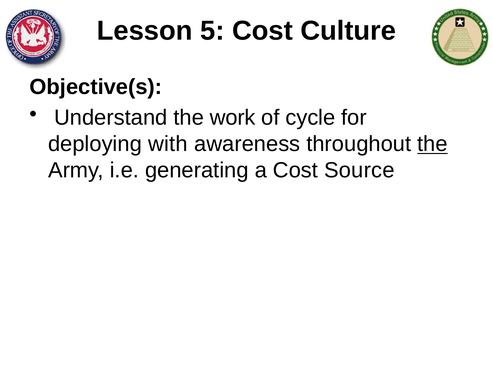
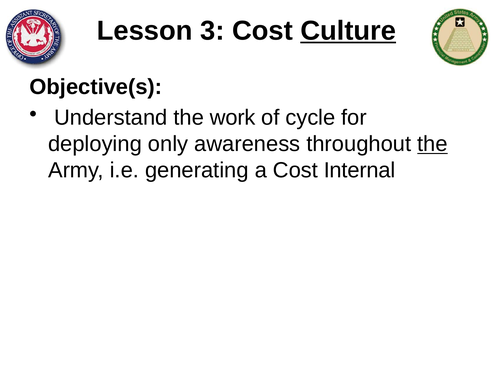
5: 5 -> 3
Culture underline: none -> present
with: with -> only
Source: Source -> Internal
